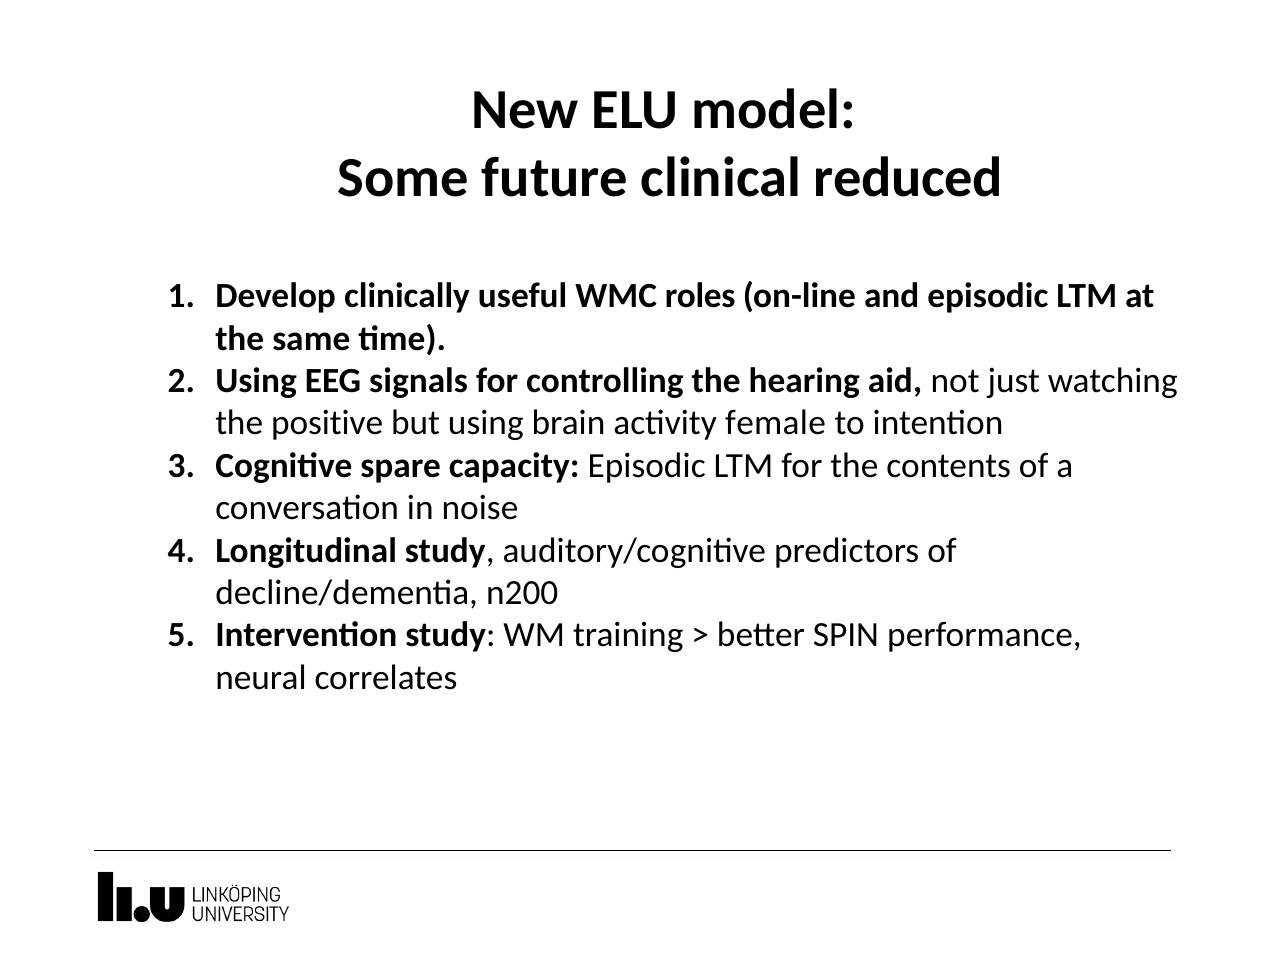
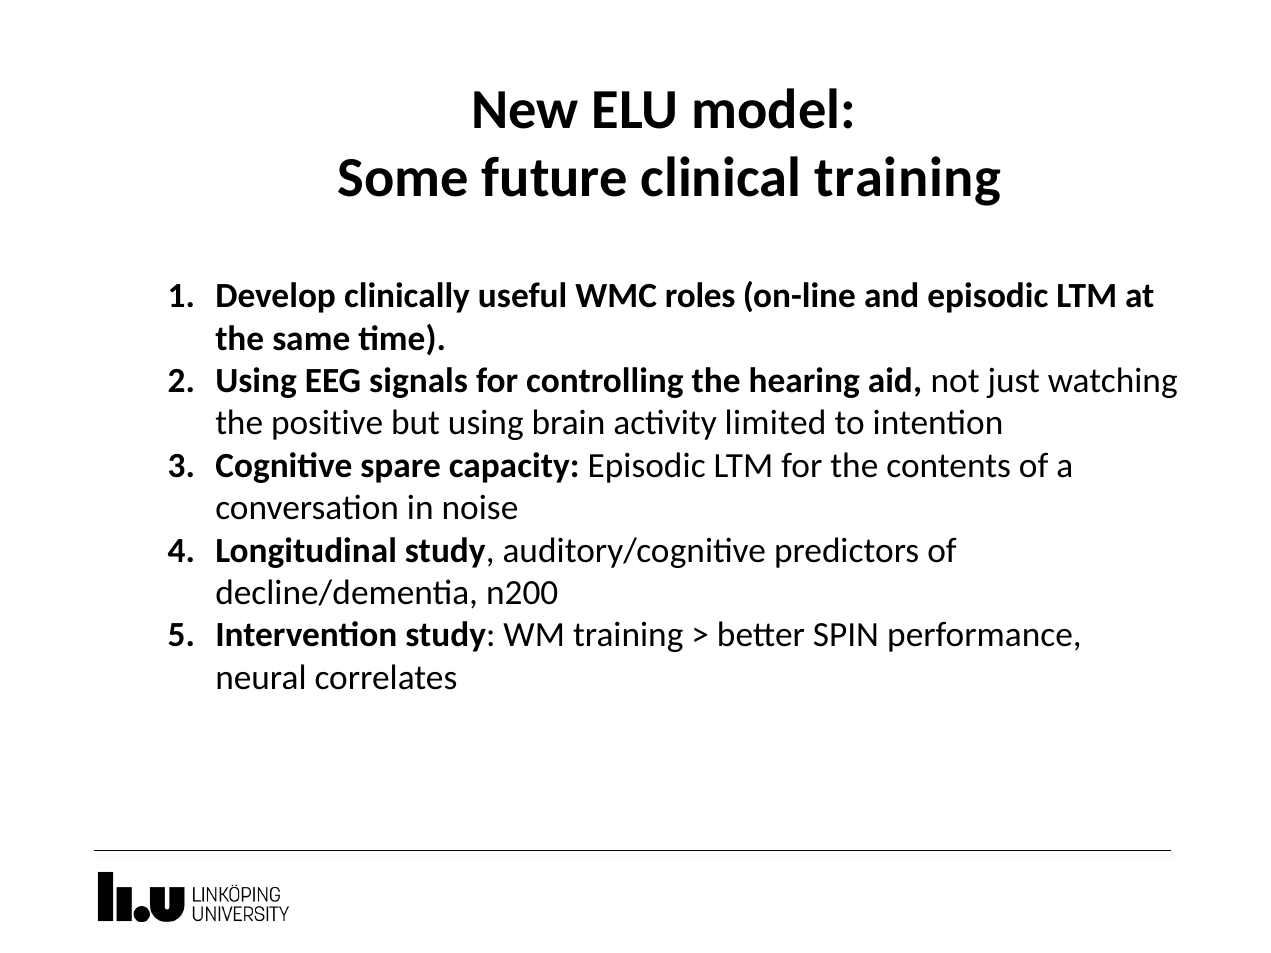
clinical reduced: reduced -> training
female: female -> limited
